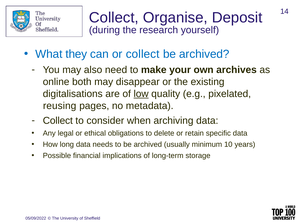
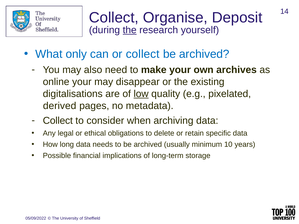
the at (130, 30) underline: none -> present
they: they -> only
online both: both -> your
reusing: reusing -> derived
